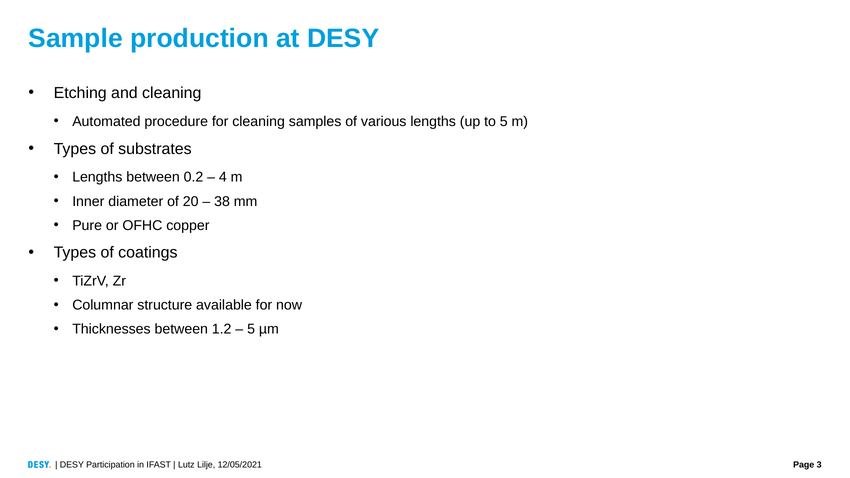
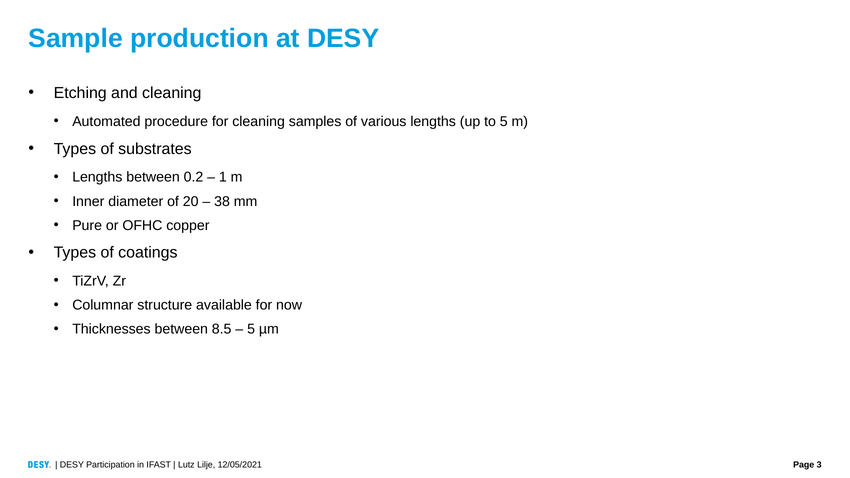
4: 4 -> 1
1.2: 1.2 -> 8.5
